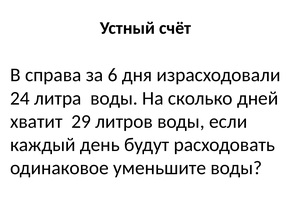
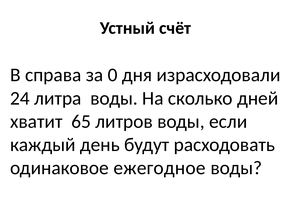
6: 6 -> 0
29: 29 -> 65
уменьшите: уменьшите -> ежегодное
